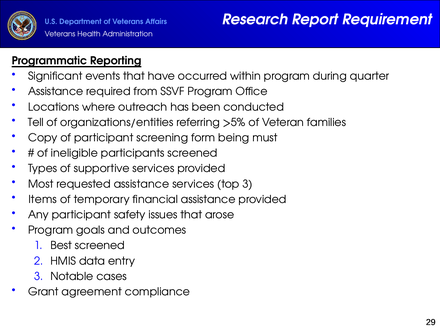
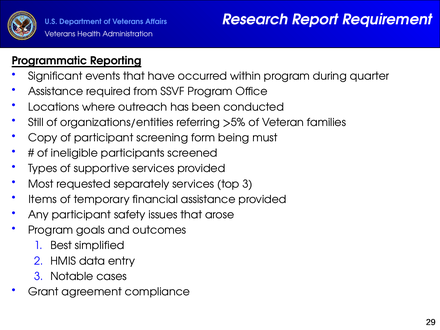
Tell: Tell -> Still
requested assistance: assistance -> separately
Best screened: screened -> simplified
